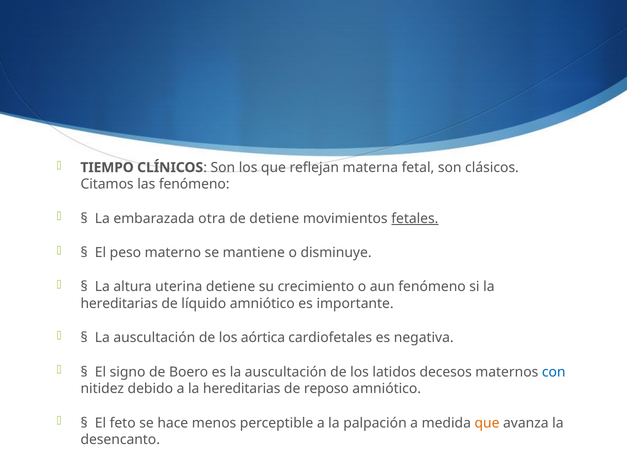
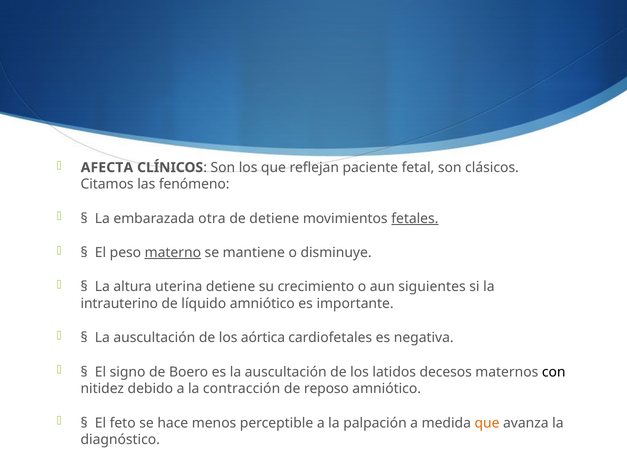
TIEMPO: TIEMPO -> AFECTA
materna: materna -> paciente
materno underline: none -> present
aun fenómeno: fenómeno -> siguientes
hereditarias at (119, 303): hereditarias -> intrauterino
con colour: blue -> black
a la hereditarias: hereditarias -> contracción
desencanto: desencanto -> diagnóstico
